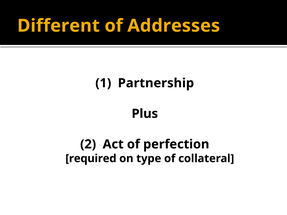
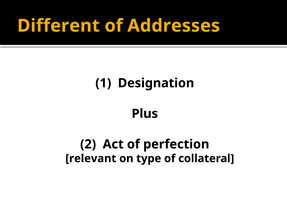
Partnership: Partnership -> Designation
required: required -> relevant
